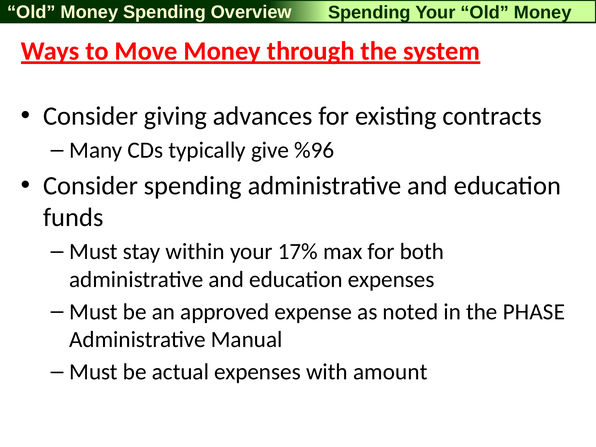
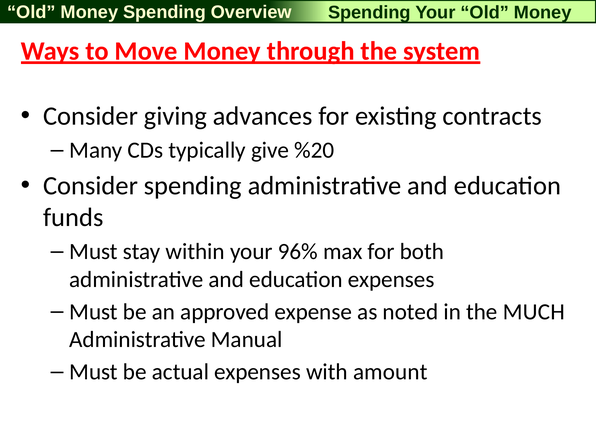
%96: %96 -> %20
17%: 17% -> 96%
PHASE: PHASE -> MUCH
